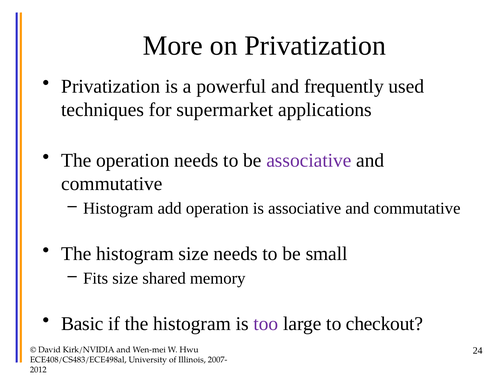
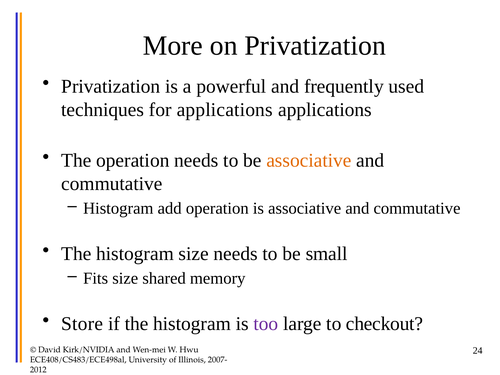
for supermarket: supermarket -> applications
associative at (309, 160) colour: purple -> orange
Basic: Basic -> Store
